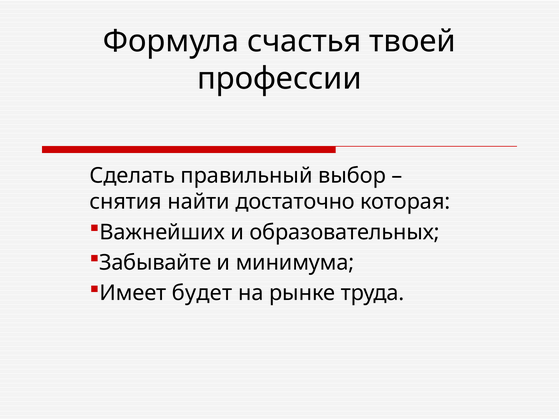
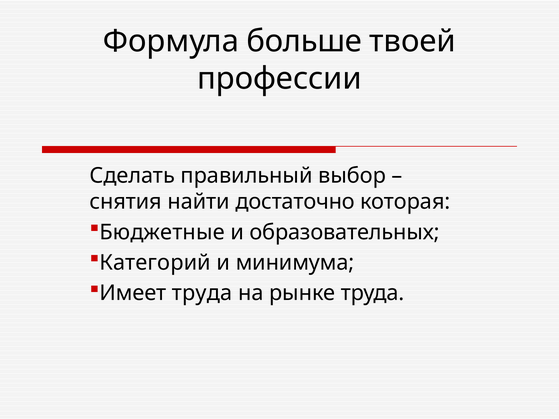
счастья: счастья -> больше
Важнейших: Важнейших -> Бюджетные
Забывайте: Забывайте -> Категорий
Имеет будет: будет -> труда
